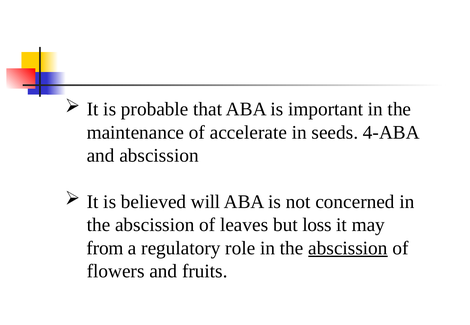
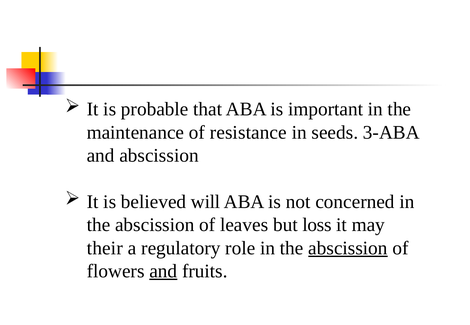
accelerate: accelerate -> resistance
4-ABA: 4-ABA -> 3-ABA
from: from -> their
and at (163, 271) underline: none -> present
